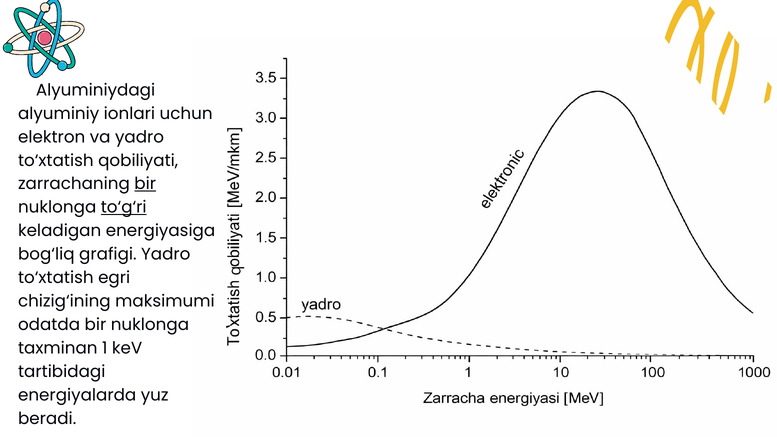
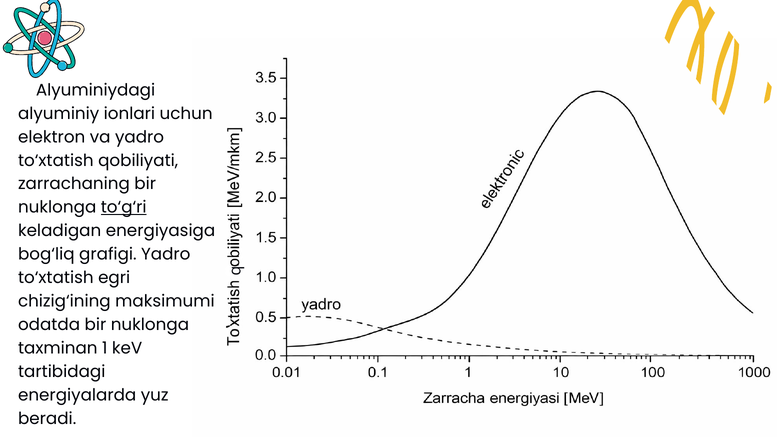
bir at (145, 184) underline: present -> none
